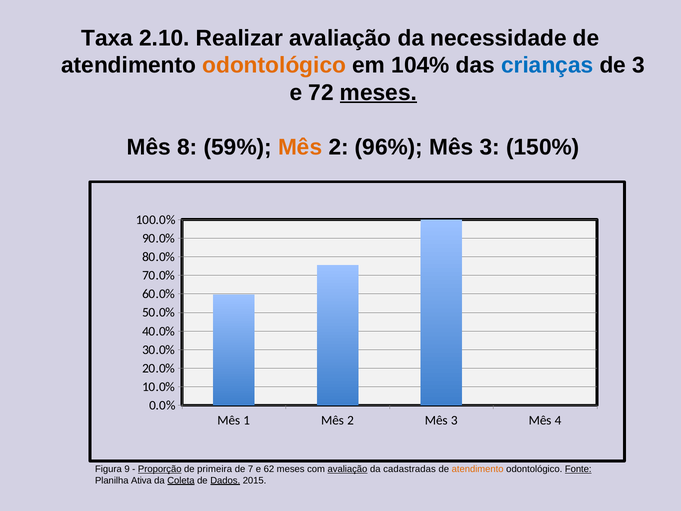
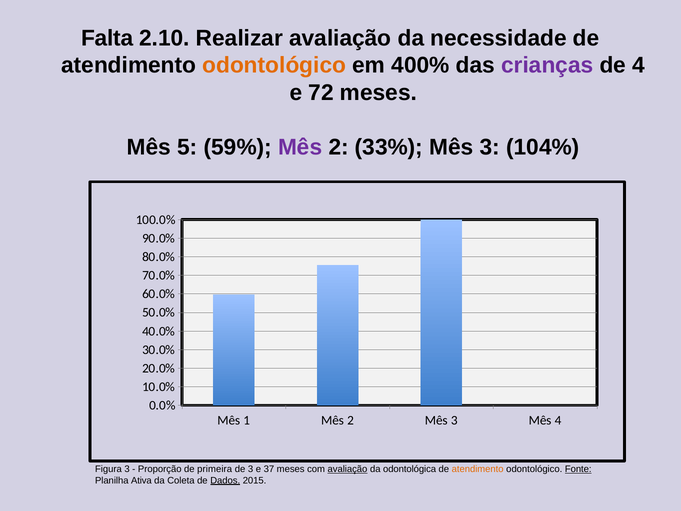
Taxa: Taxa -> Falta
104%: 104% -> 400%
crianças colour: blue -> purple
de 3: 3 -> 4
meses at (378, 92) underline: present -> none
8: 8 -> 5
Mês at (300, 147) colour: orange -> purple
96%: 96% -> 33%
150%: 150% -> 104%
Figura 9: 9 -> 3
Proporção underline: present -> none
de 7: 7 -> 3
62: 62 -> 37
cadastradas: cadastradas -> odontológica
Coleta underline: present -> none
